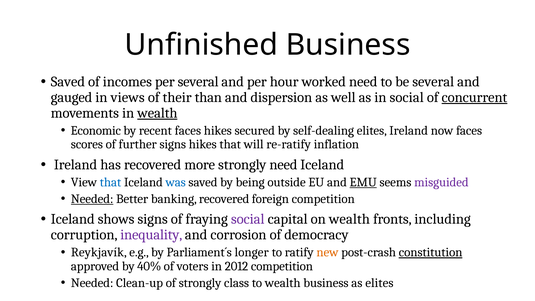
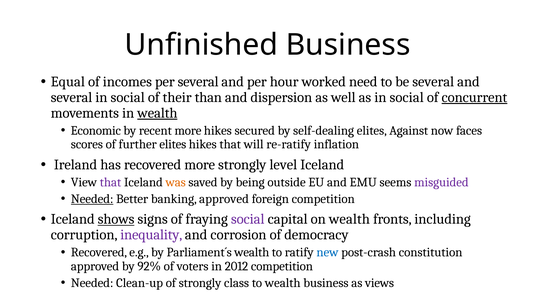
Saved at (68, 82): Saved -> Equal
gauged at (72, 97): gauged -> several
views at (128, 97): views -> social
recent faces: faces -> more
elites Ireland: Ireland -> Against
further signs: signs -> elites
strongly need: need -> level
that at (111, 182) colour: blue -> purple
was colour: blue -> orange
EMU underline: present -> none
banking recovered: recovered -> approved
shows underline: none -> present
Reykjavík at (99, 252): Reykjavík -> Recovered
Parliament´s longer: longer -> wealth
new colour: orange -> blue
constitution underline: present -> none
40%: 40% -> 92%
as elites: elites -> views
